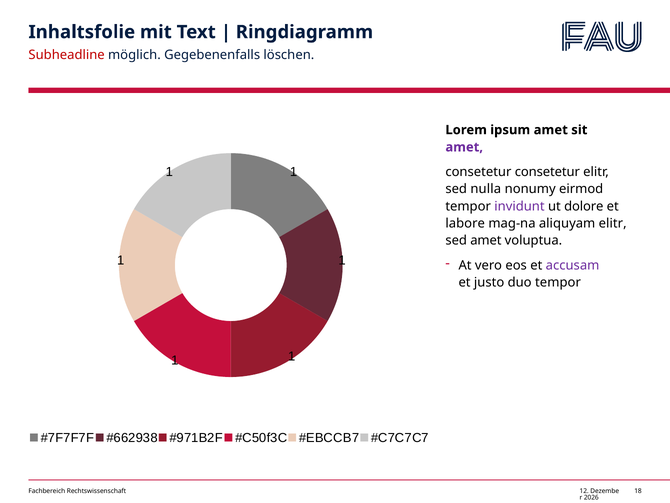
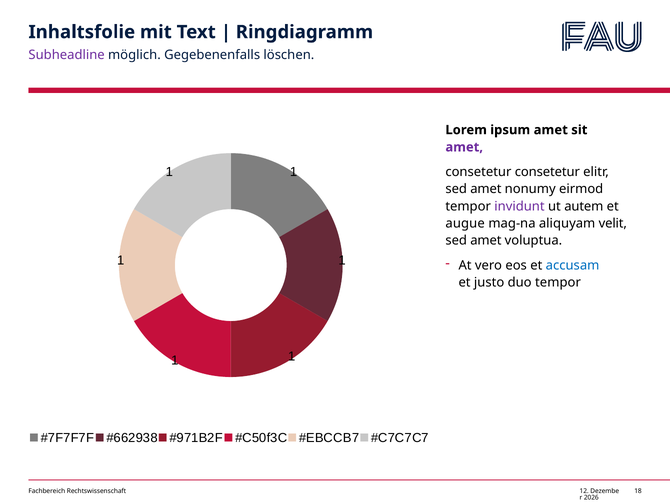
Subheadline colour: red -> purple
nulla at (486, 189): nulla -> amet
dolore: dolore -> autem
labore: labore -> augue
aliquyam elitr: elitr -> velit
accusam colour: purple -> blue
